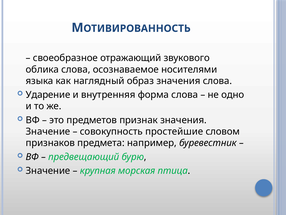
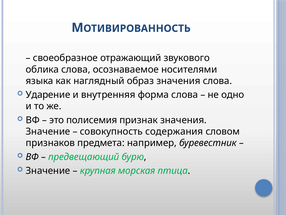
предметов: предметов -> полисемия
простейшие: простейшие -> содержания
